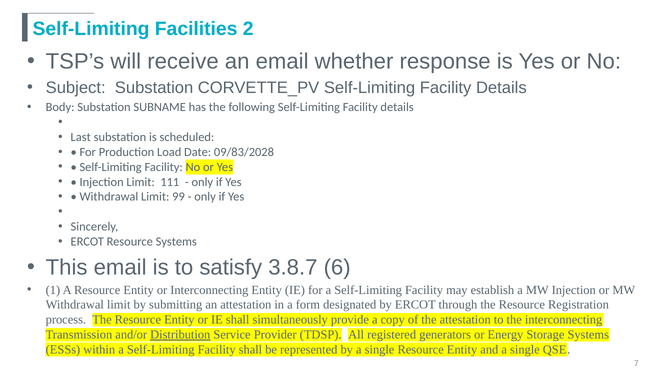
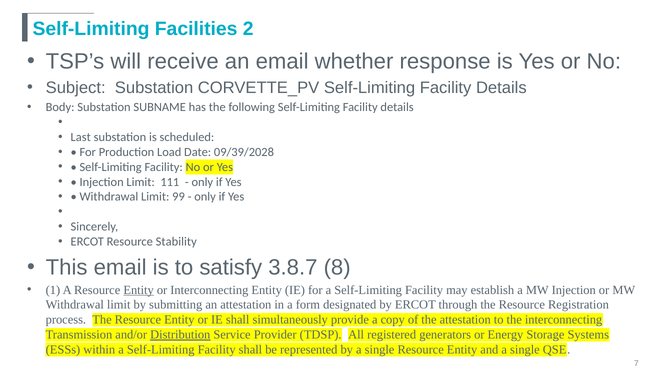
09/83/2028: 09/83/2028 -> 09/39/2028
Resource Systems: Systems -> Stability
6: 6 -> 8
Entity at (139, 290) underline: none -> present
